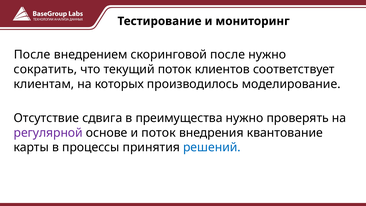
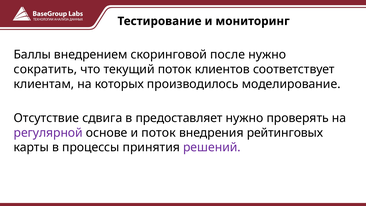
После at (32, 55): После -> Баллы
преимущества: преимущества -> предоставляет
квантование: квантование -> рейтинговых
решений colour: blue -> purple
